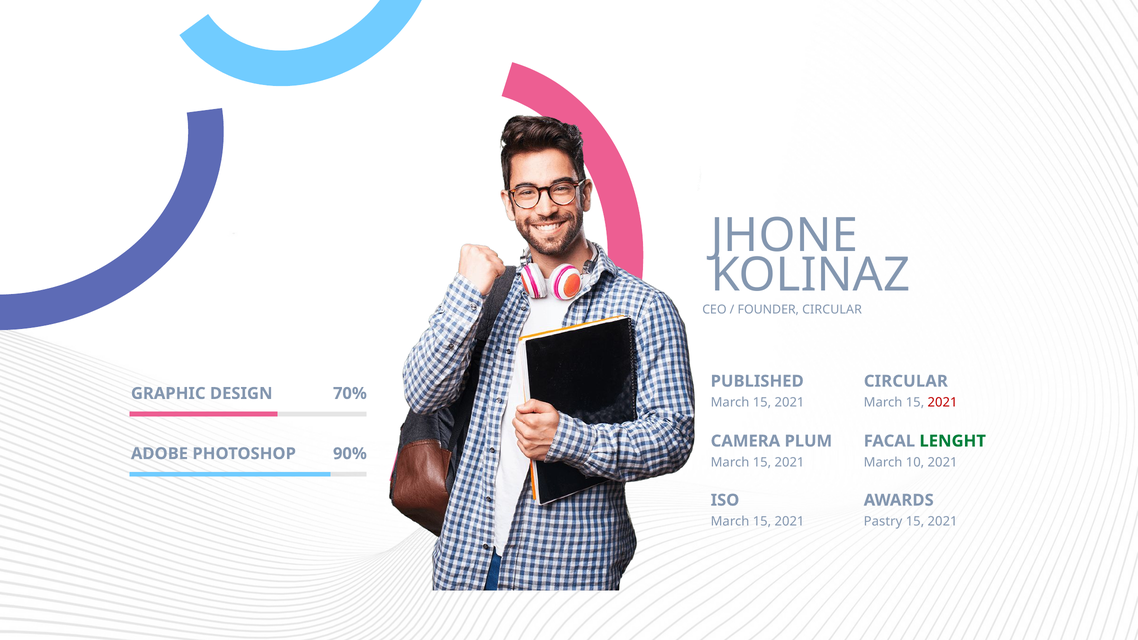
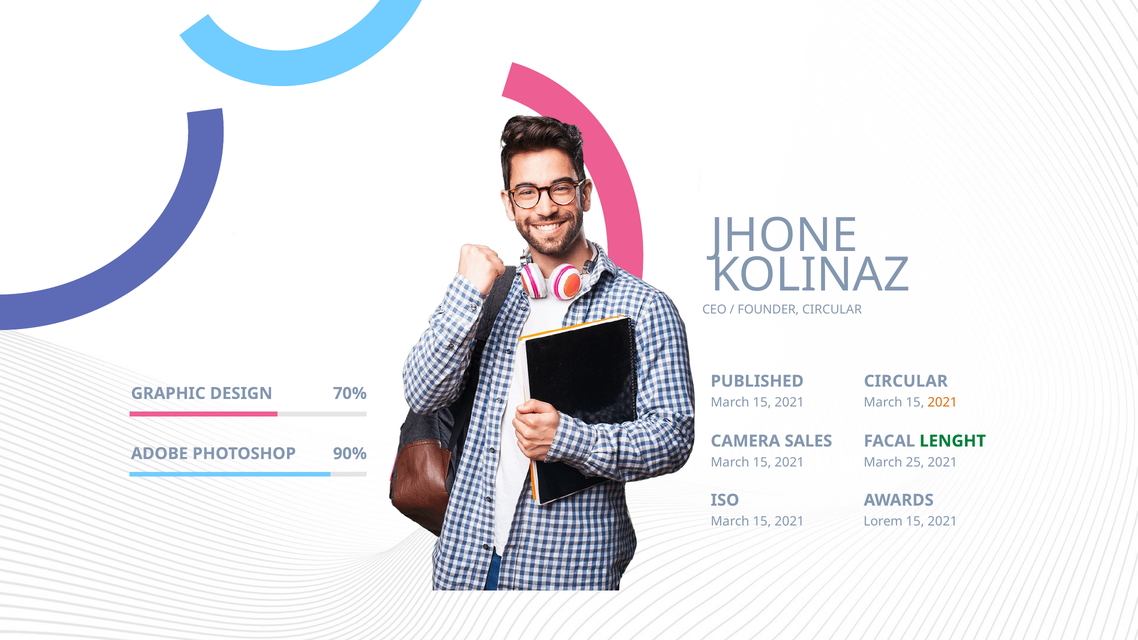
2021 at (943, 403) colour: red -> orange
PLUM: PLUM -> SALES
10: 10 -> 25
Pastry: Pastry -> Lorem
